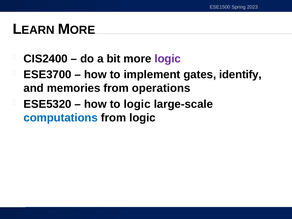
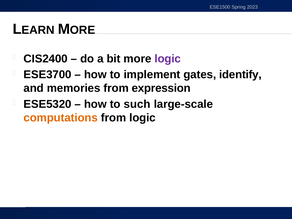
operations: operations -> expression
to logic: logic -> such
computations colour: blue -> orange
